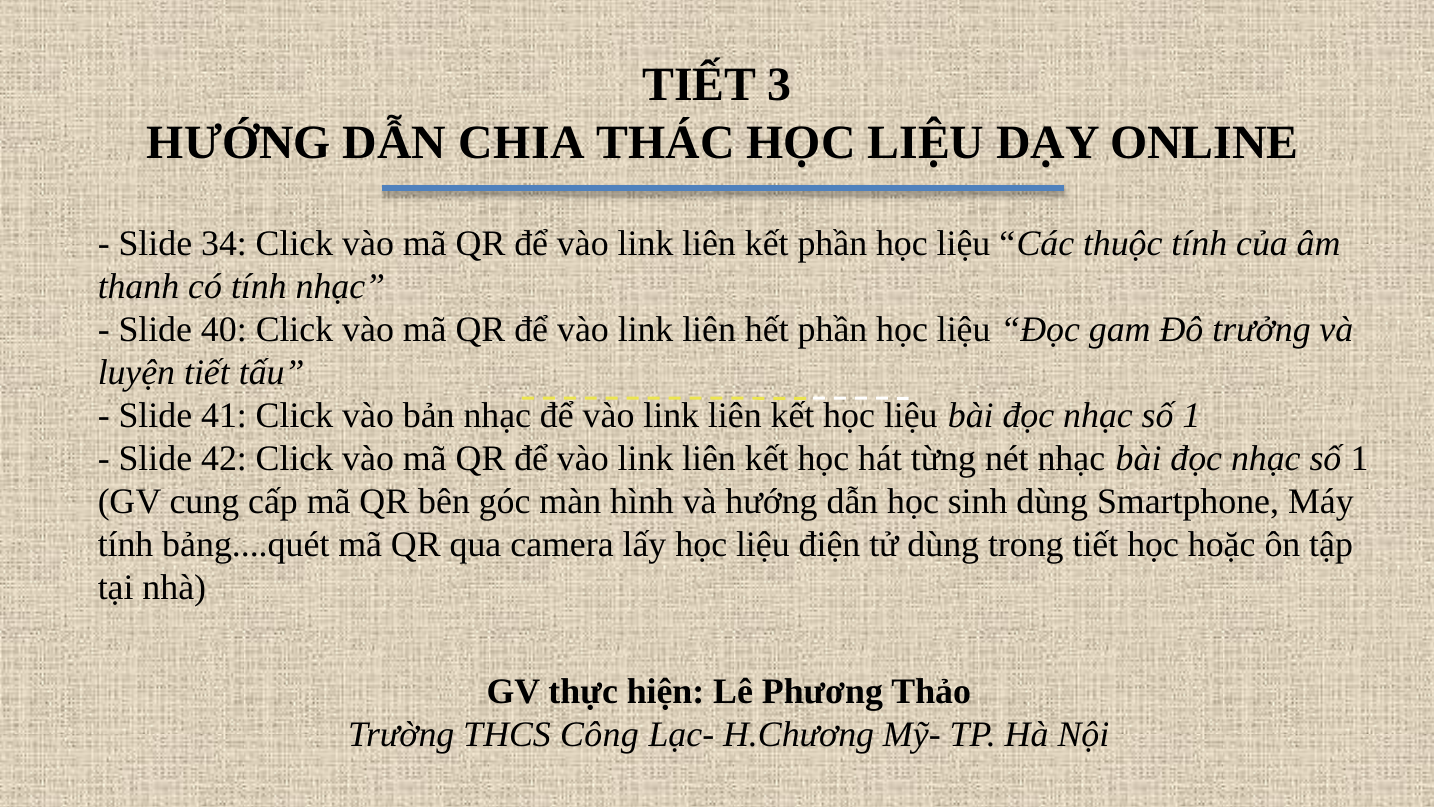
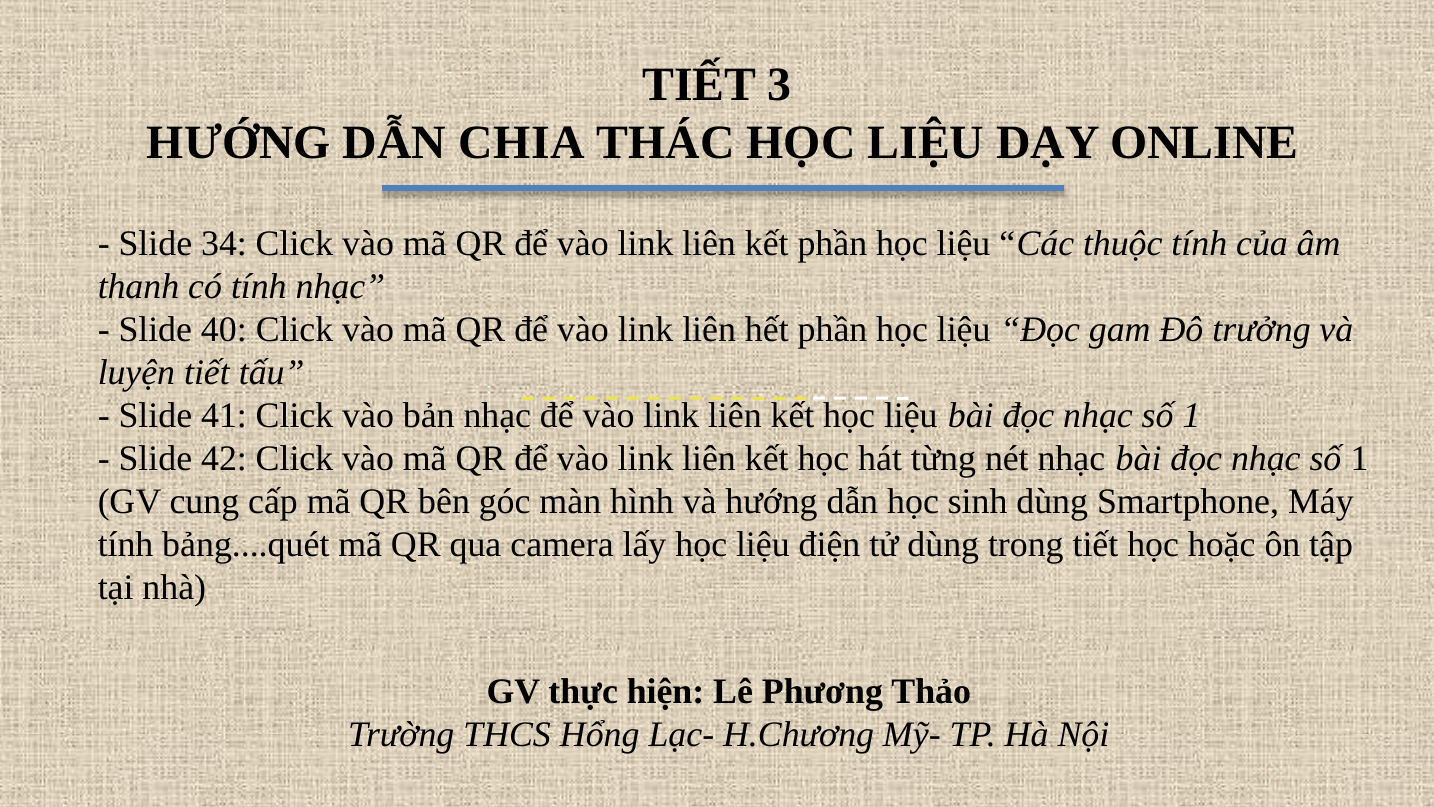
Công: Công -> Hổng
